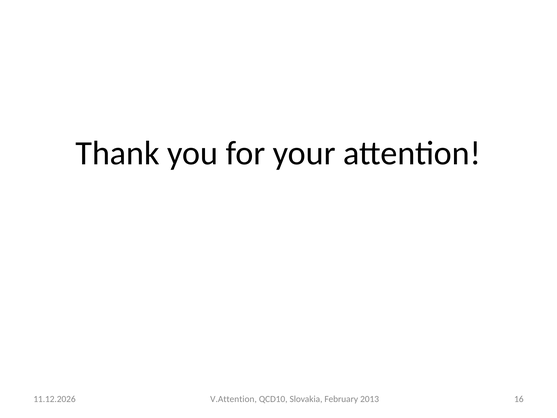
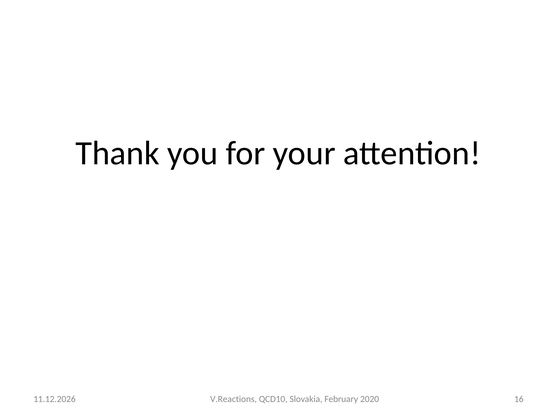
V.Attention: V.Attention -> V.Reactions
2013: 2013 -> 2020
